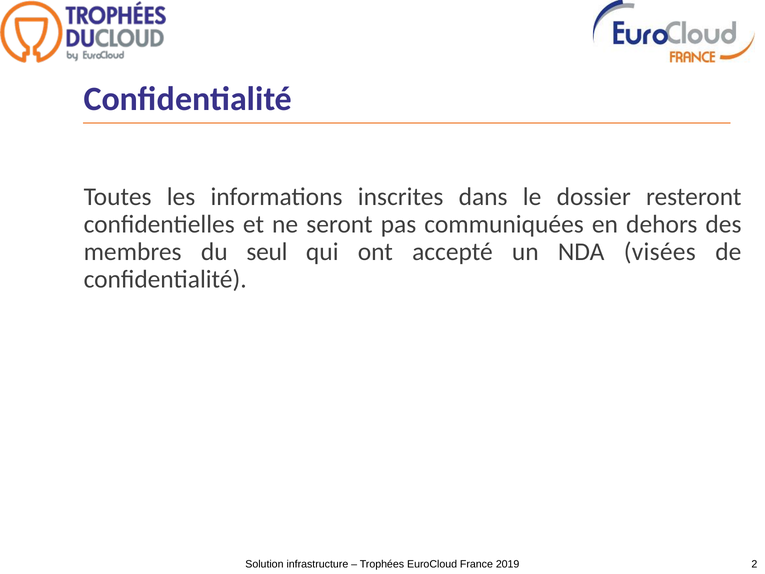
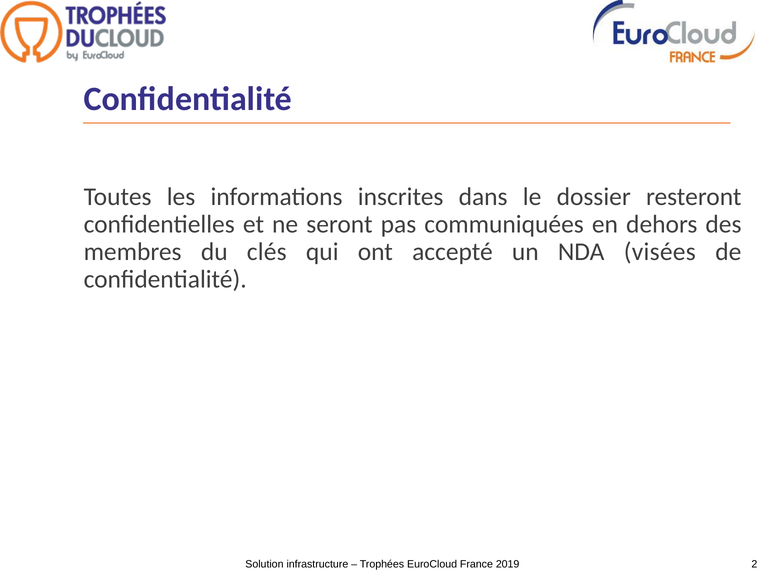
seul: seul -> clés
